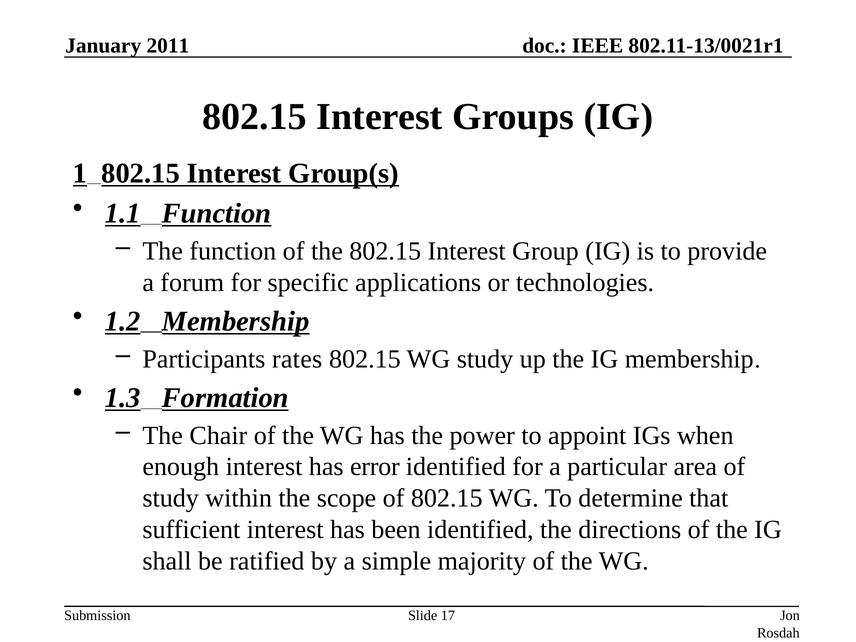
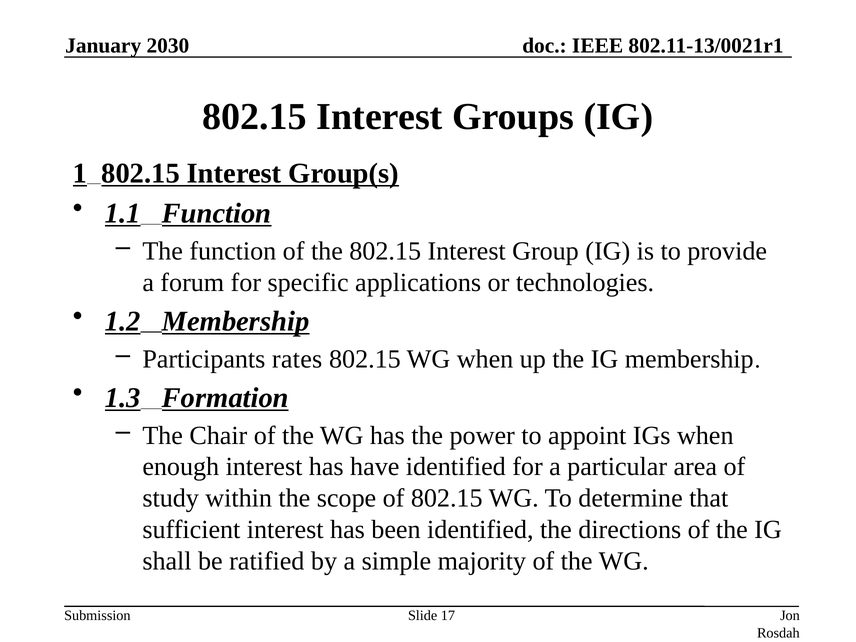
2011: 2011 -> 2030
WG study: study -> when
error: error -> have
